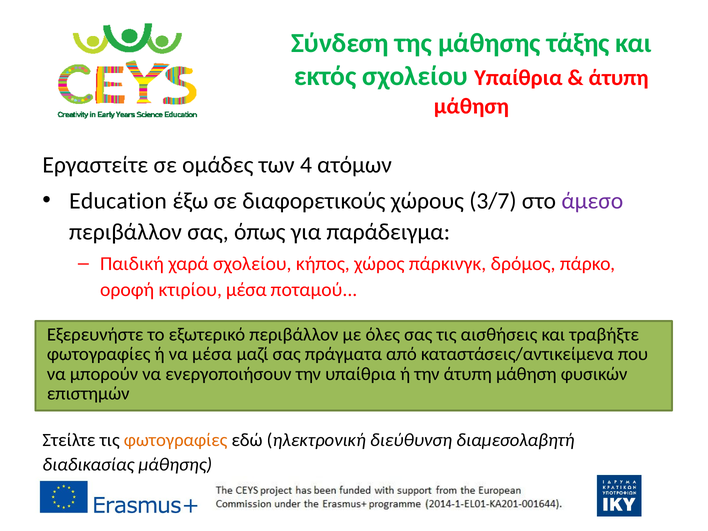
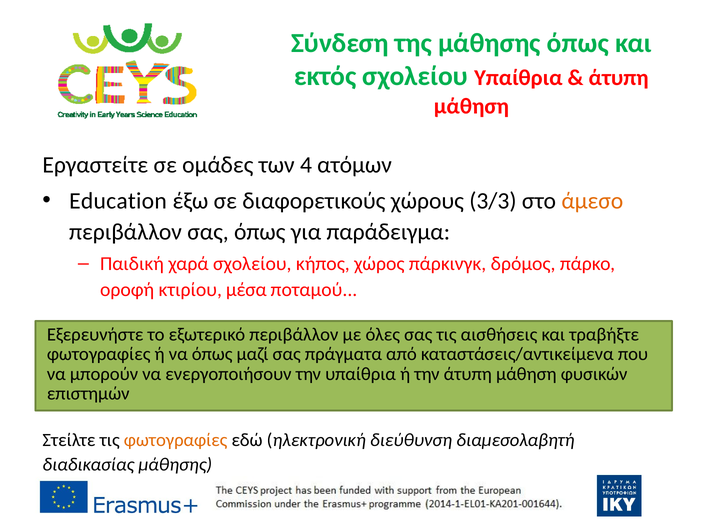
μάθησης τάξης: τάξης -> όπως
3/7: 3/7 -> 3/3
άμεσο colour: purple -> orange
να μέσα: μέσα -> όπως
